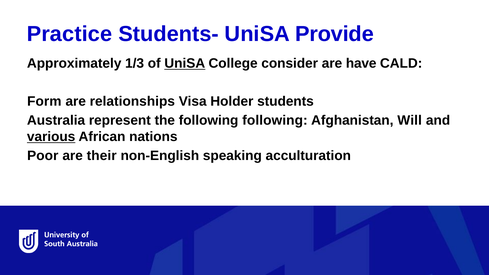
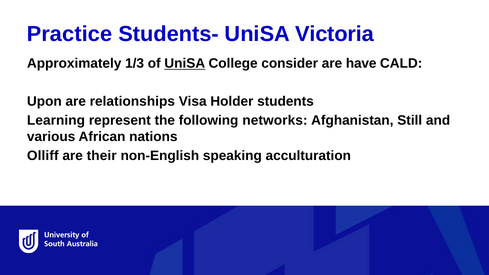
Provide: Provide -> Victoria
Form: Form -> Upon
Australia: Australia -> Learning
following following: following -> networks
Will: Will -> Still
various underline: present -> none
Poor: Poor -> Olliff
